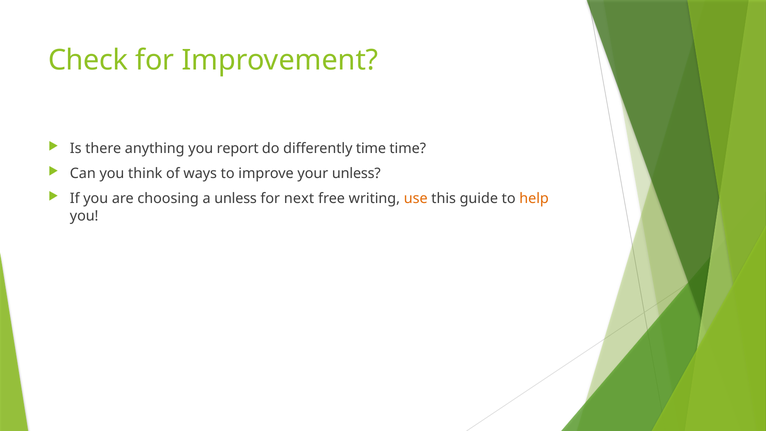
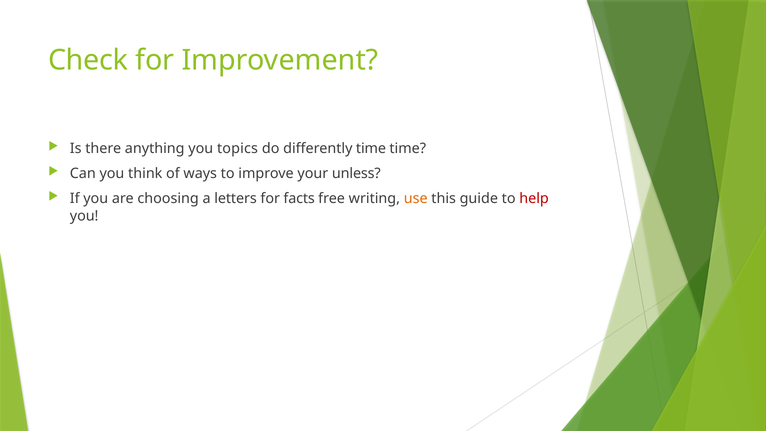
report: report -> topics
a unless: unless -> letters
next: next -> facts
help colour: orange -> red
